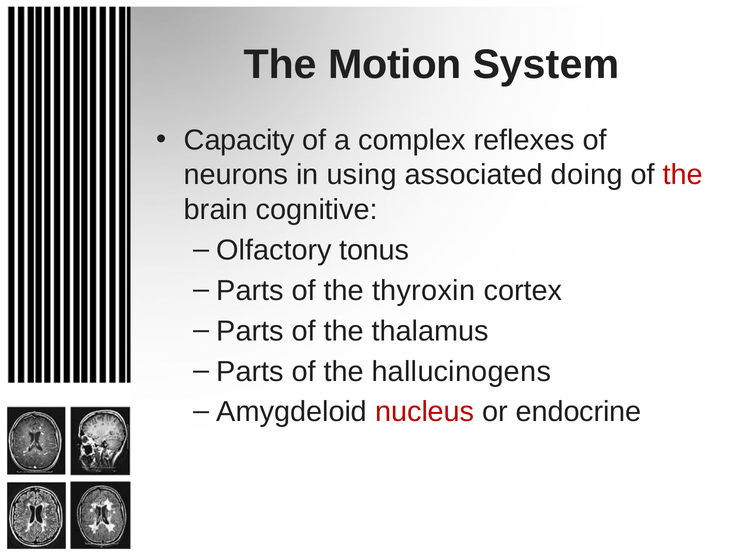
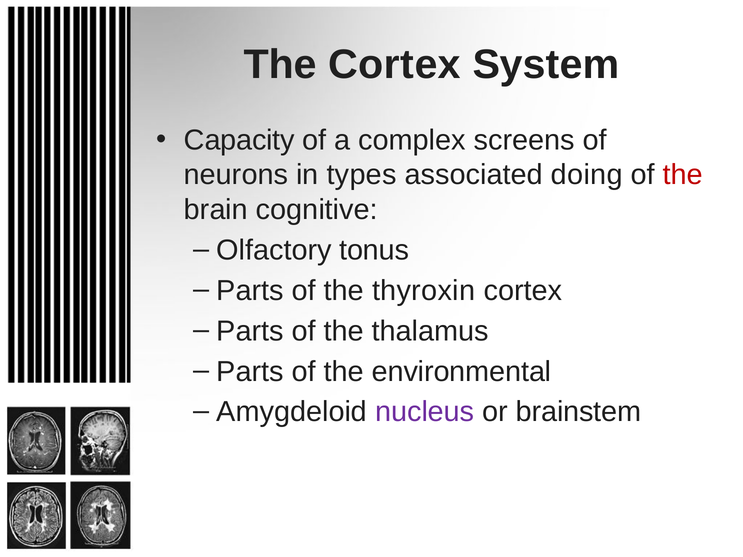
The Motion: Motion -> Cortex
reflexes: reflexes -> screens
using: using -> types
hallucinogens: hallucinogens -> environmental
nucleus colour: red -> purple
endocrine: endocrine -> brainstem
